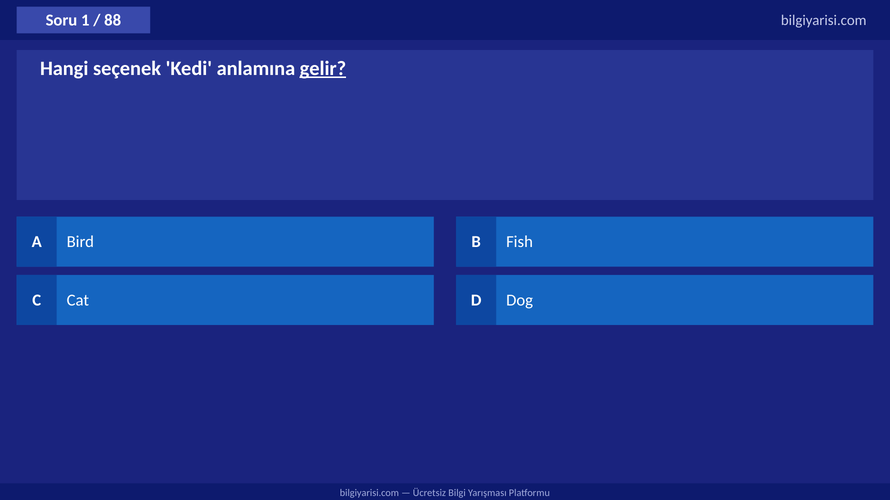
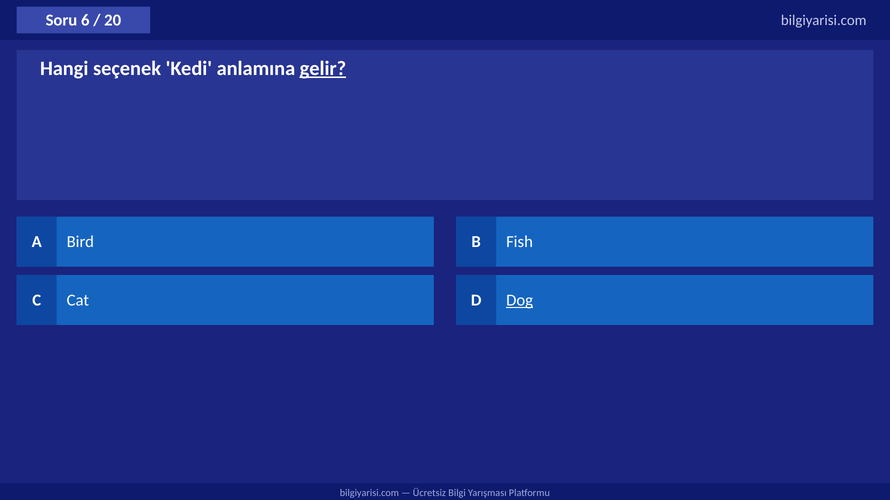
1: 1 -> 6
88: 88 -> 20
Dog underline: none -> present
